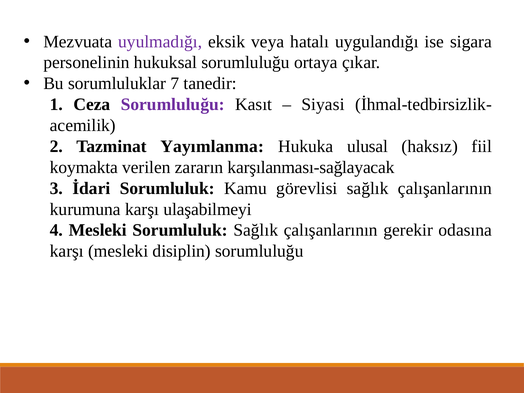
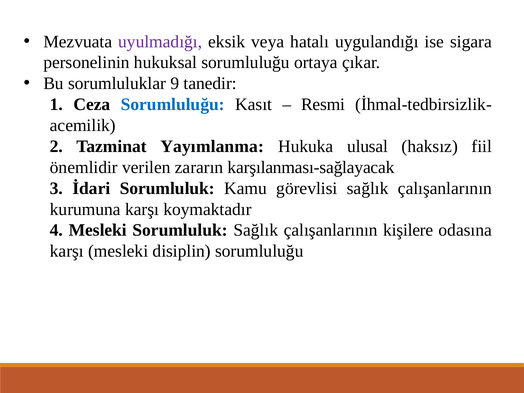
7: 7 -> 9
Sorumluluğu at (173, 104) colour: purple -> blue
Siyasi: Siyasi -> Resmi
koymakta: koymakta -> önemlidir
ulaşabilmeyi: ulaşabilmeyi -> koymaktadır
gerekir: gerekir -> kişilere
